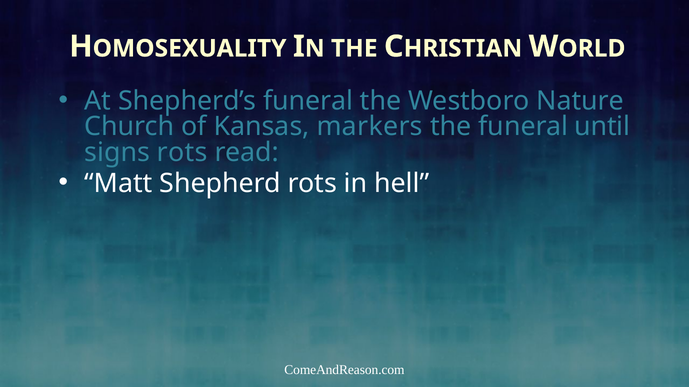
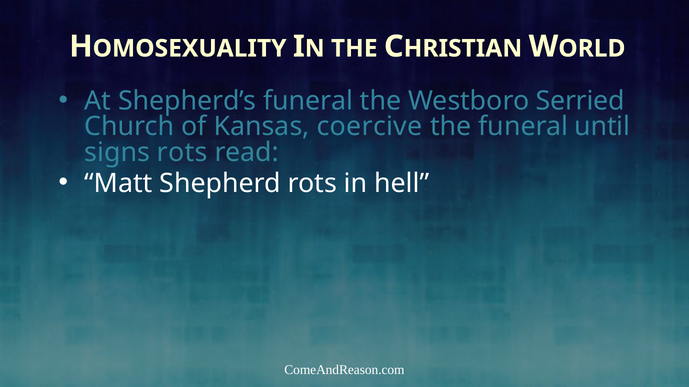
Nature: Nature -> Serried
markers: markers -> coercive
